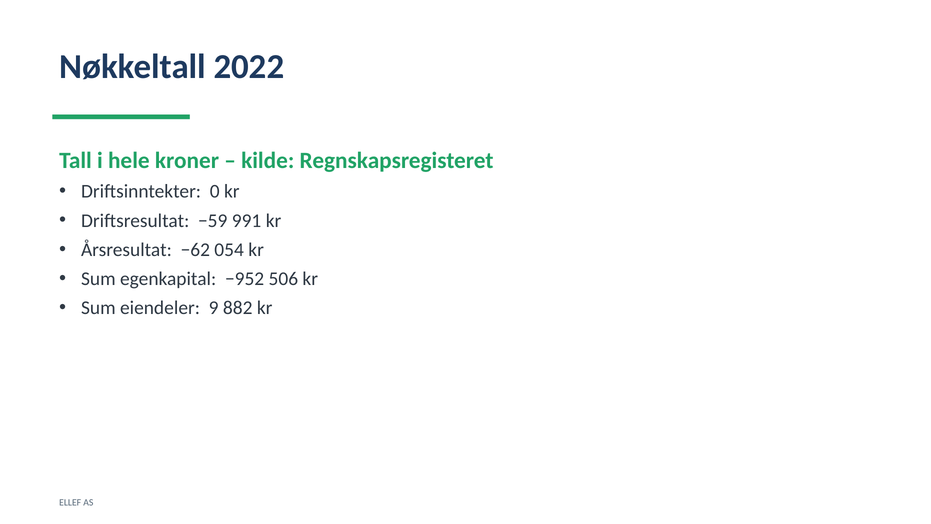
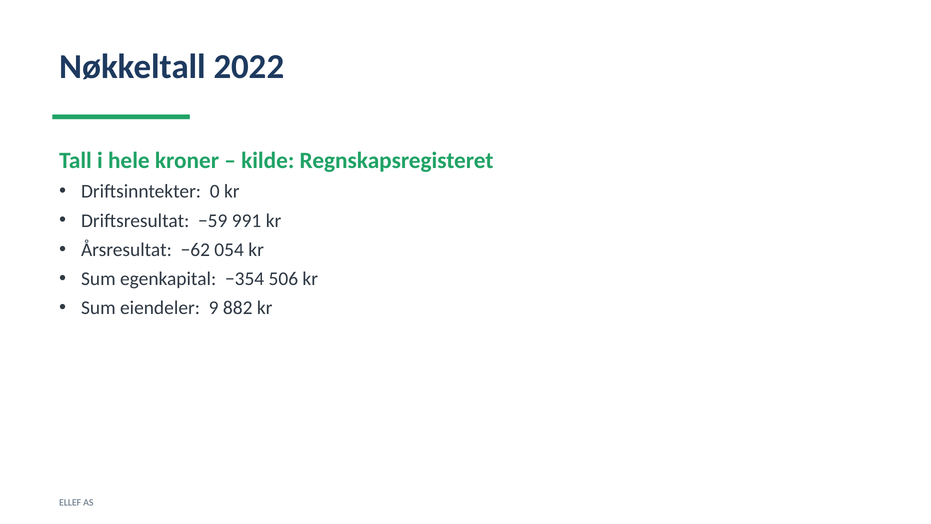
−952: −952 -> −354
